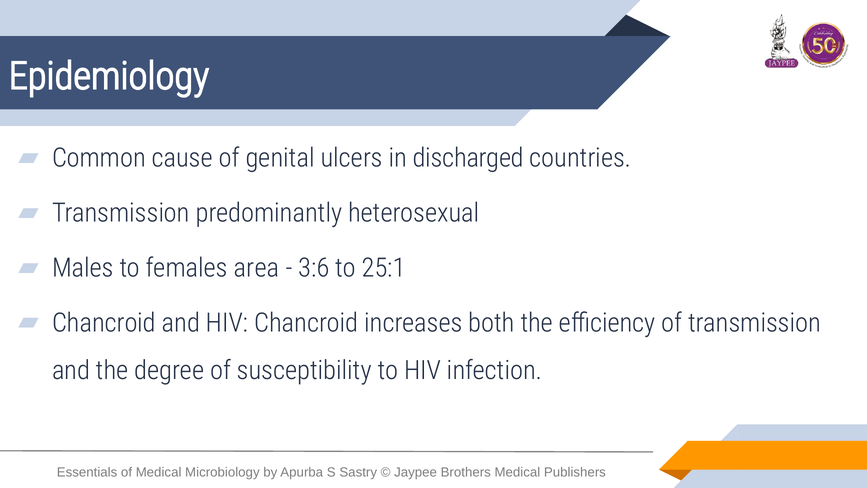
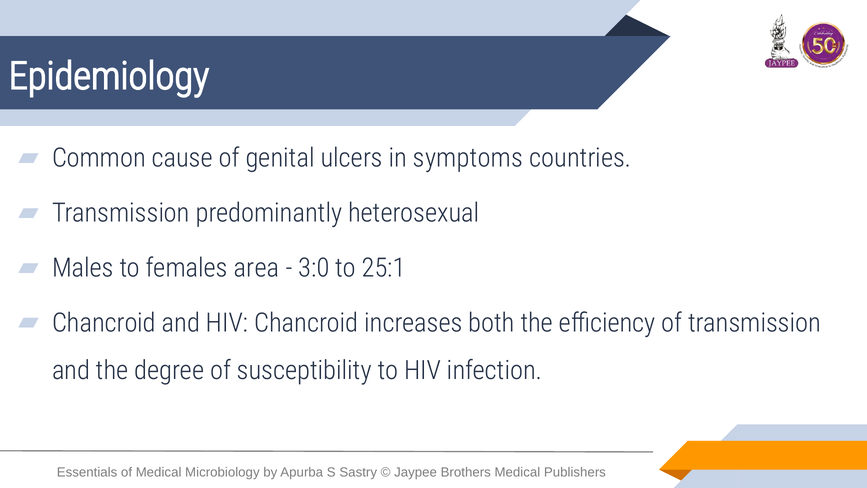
discharged: discharged -> symptoms
3:6: 3:6 -> 3:0
